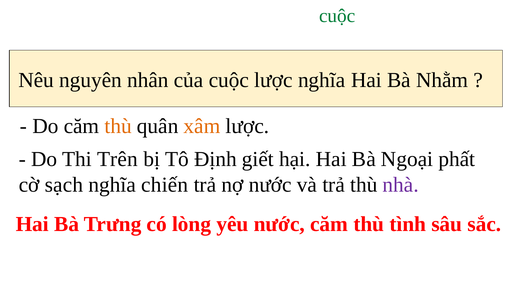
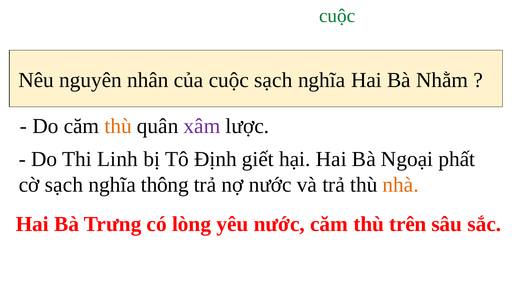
cuộc lược: lược -> sạch
xâm colour: orange -> purple
Trên: Trên -> Linh
chiến: chiến -> thông
nhà colour: purple -> orange
tình: tình -> trên
